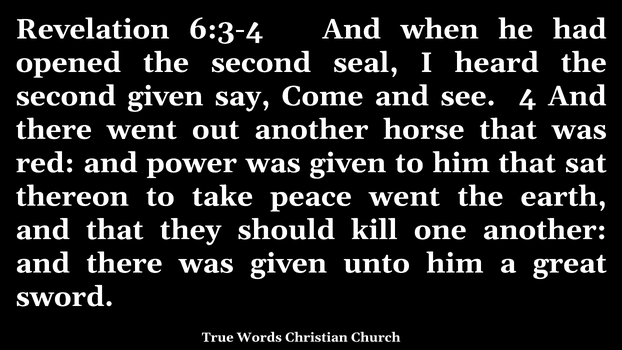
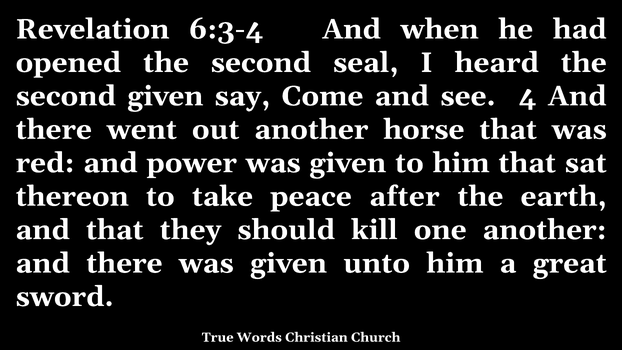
peace went: went -> after
